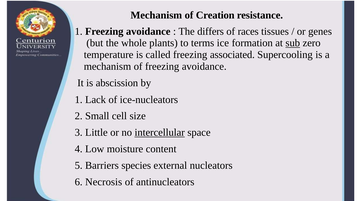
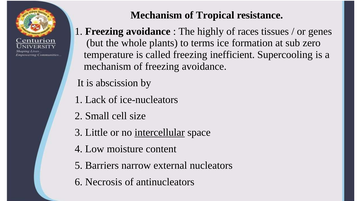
Creation: Creation -> Tropical
differs: differs -> highly
sub underline: present -> none
associated: associated -> inefficient
species: species -> narrow
